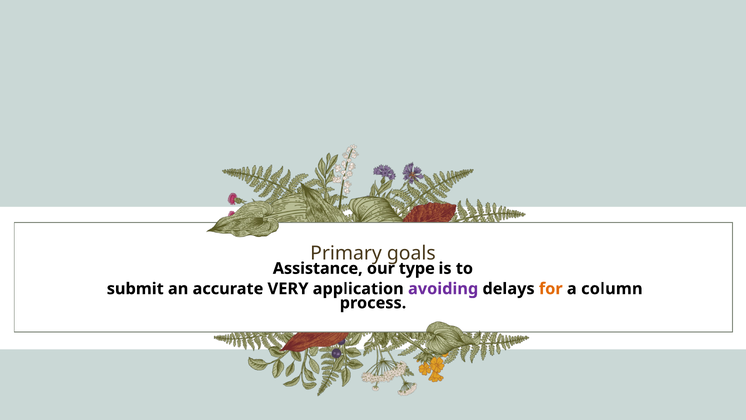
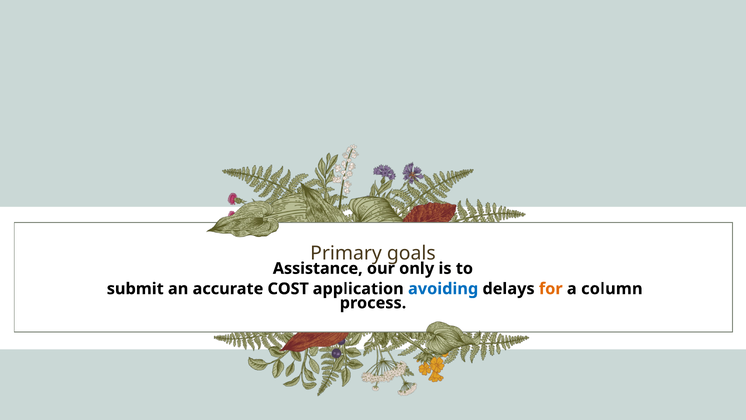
type: type -> only
VERY: VERY -> COST
avoiding colour: purple -> blue
